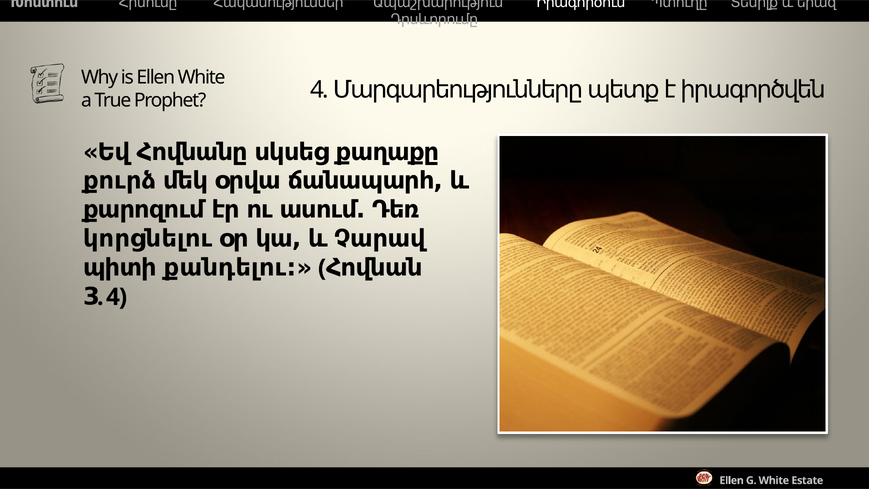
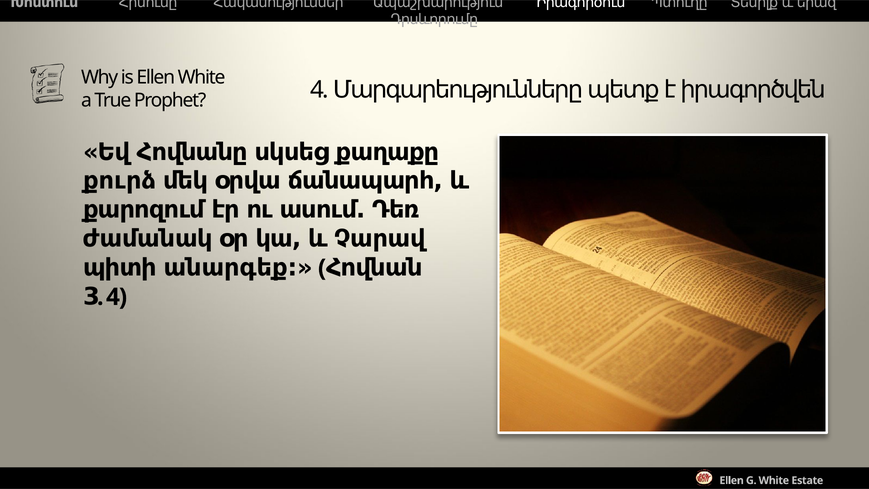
կորցնելու: կորցնելու -> ժամանակ
քանդելու: քանդելու -> անարգեք
